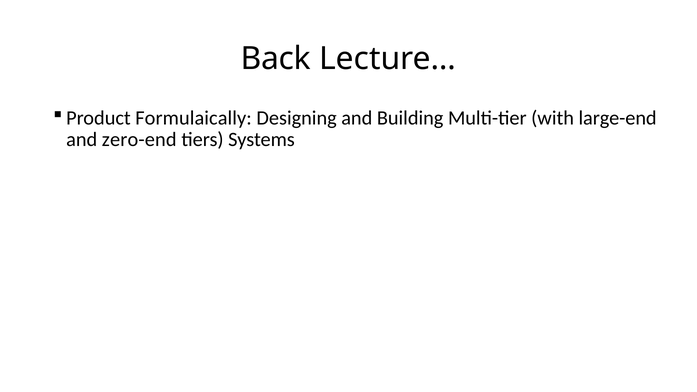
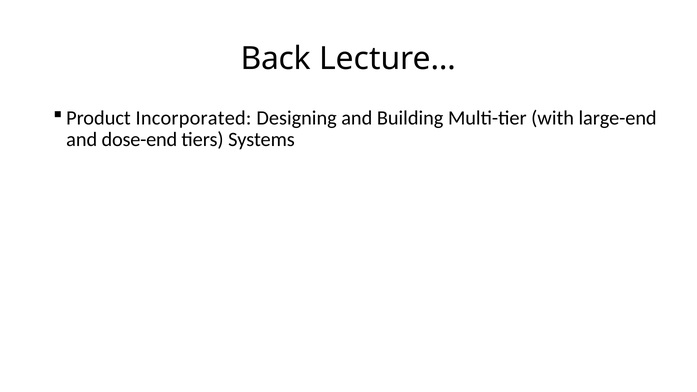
Formulaically: Formulaically -> Incorporated
zero-end: zero-end -> dose-end
